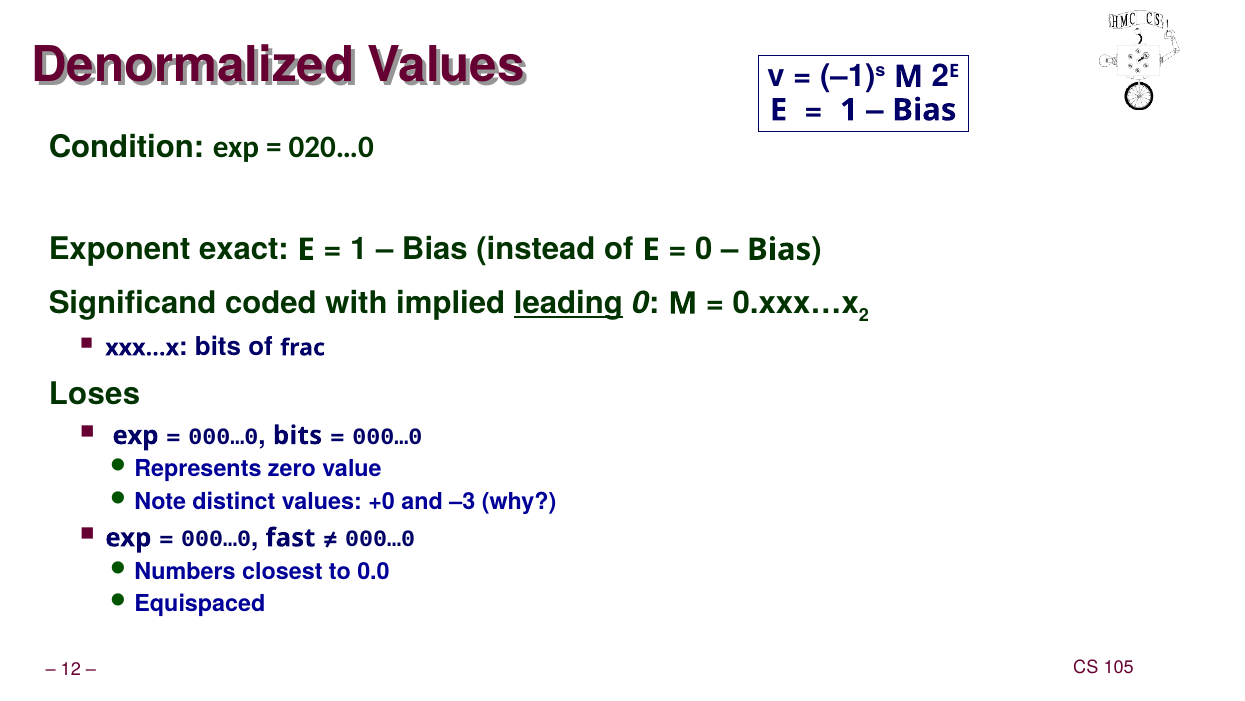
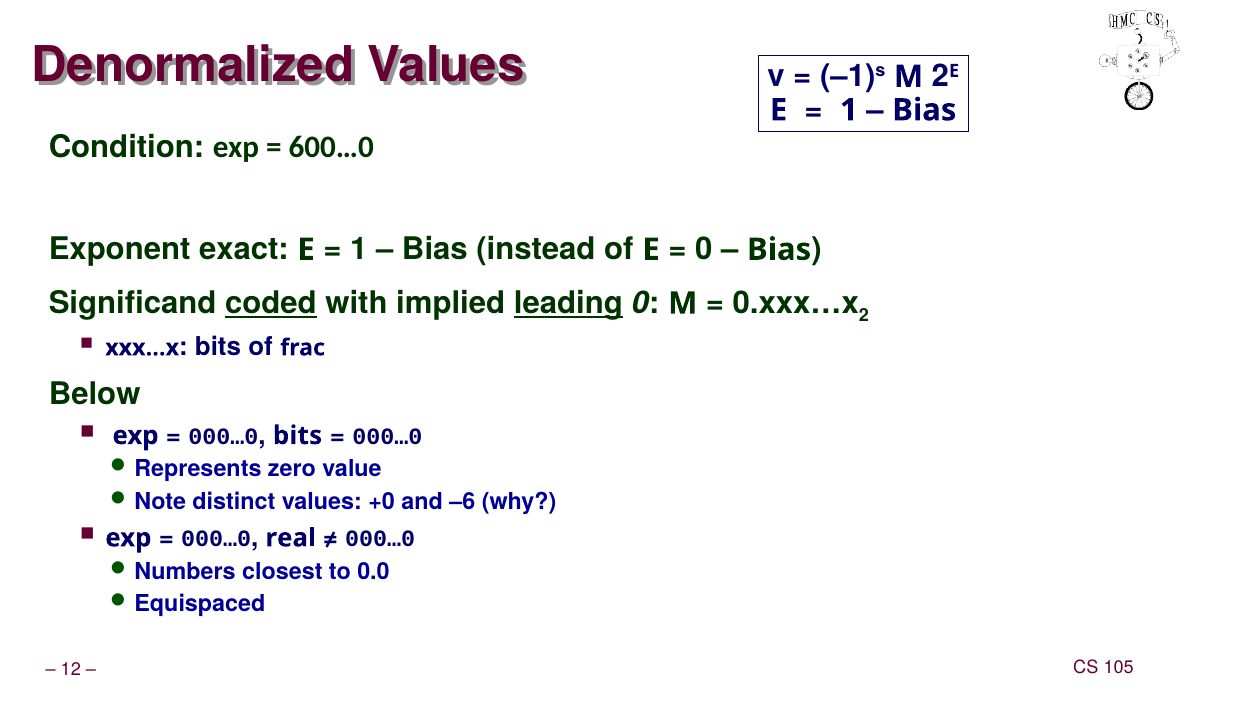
020…0: 020…0 -> 600…0
coded underline: none -> present
Loses: Loses -> Below
–3: –3 -> –6
fast: fast -> real
